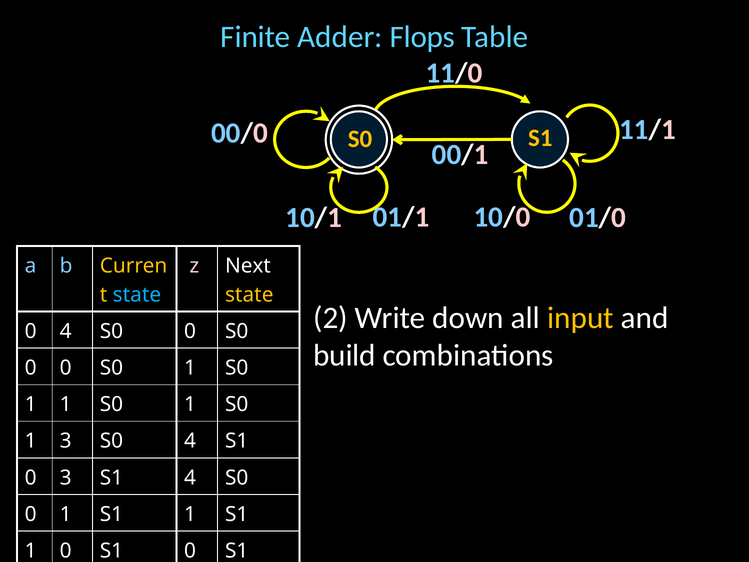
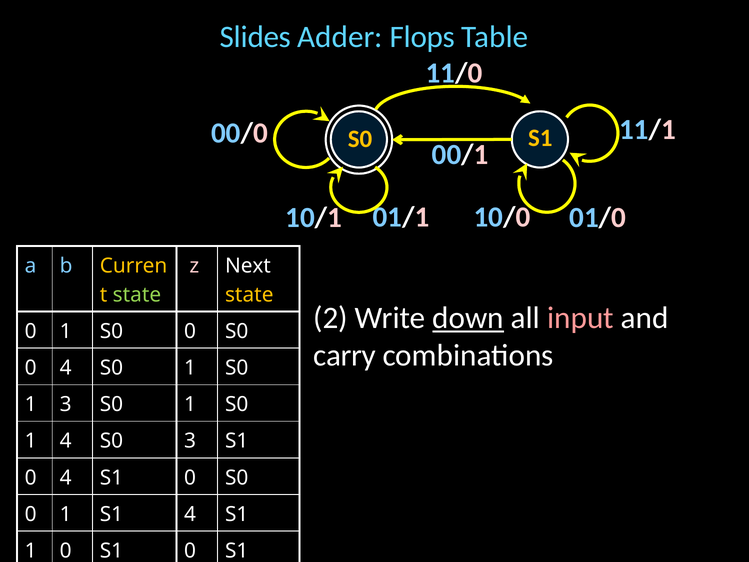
Finite: Finite -> Slides
state at (137, 295) colour: light blue -> light green
down underline: none -> present
input colour: yellow -> pink
4 at (66, 331): 4 -> 1
build: build -> carry
0 at (66, 368): 0 -> 4
1 at (66, 404): 1 -> 3
1 3: 3 -> 4
S0 4: 4 -> 3
3 at (66, 477): 3 -> 4
4 at (190, 477): 4 -> 0
0 1 S1 1: 1 -> 4
